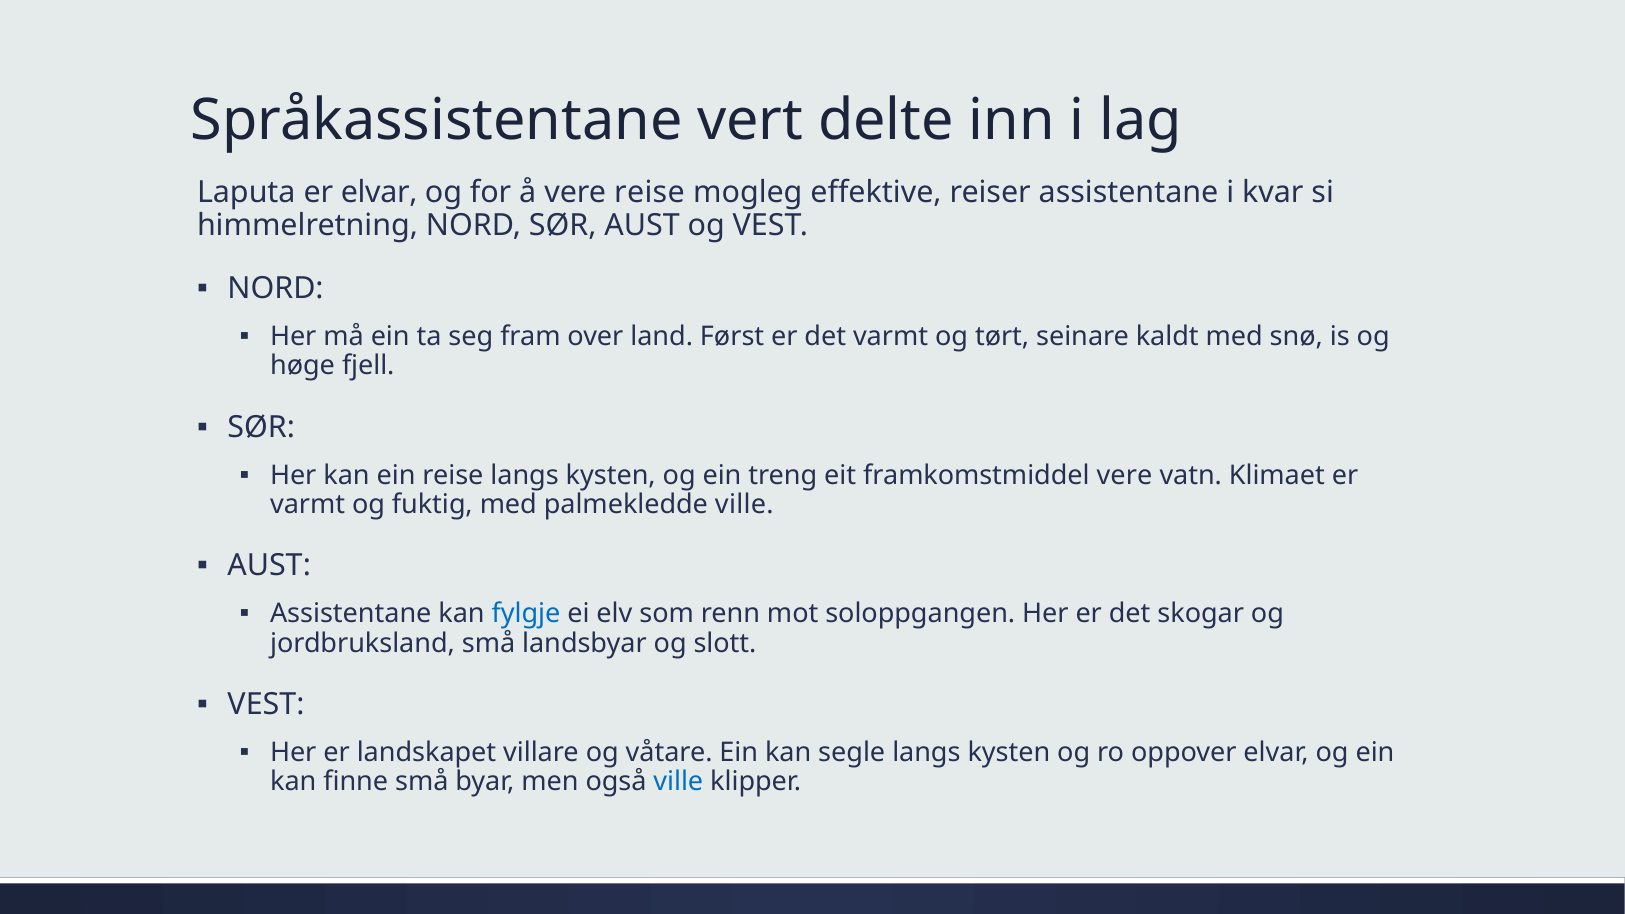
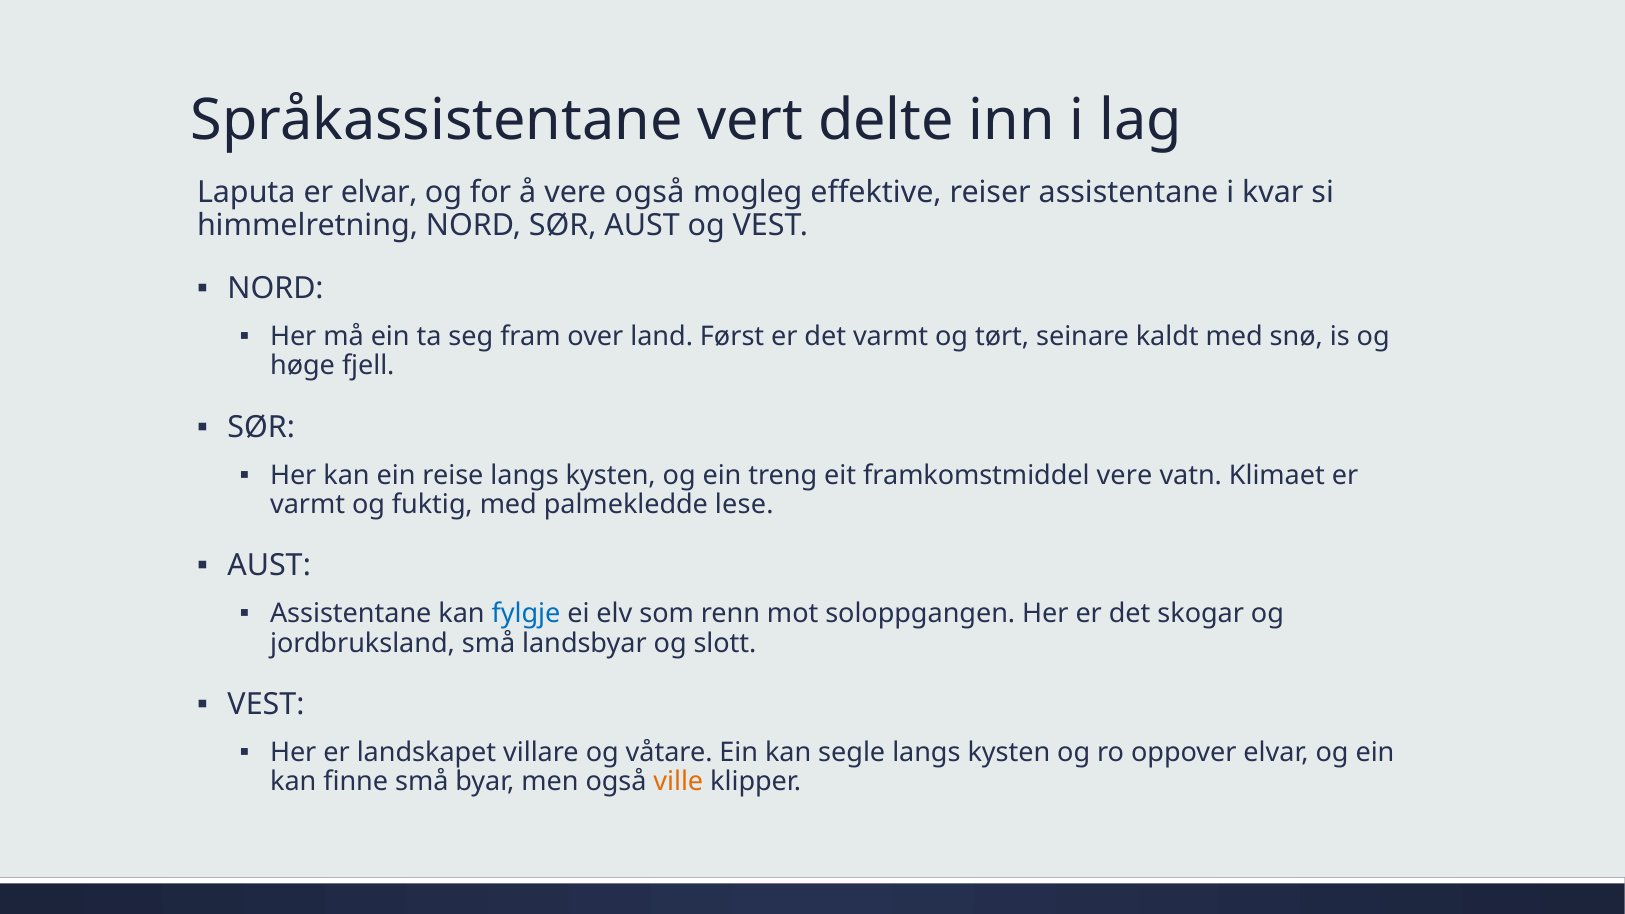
vere reise: reise -> også
palmekledde ville: ville -> lese
ville at (678, 782) colour: blue -> orange
